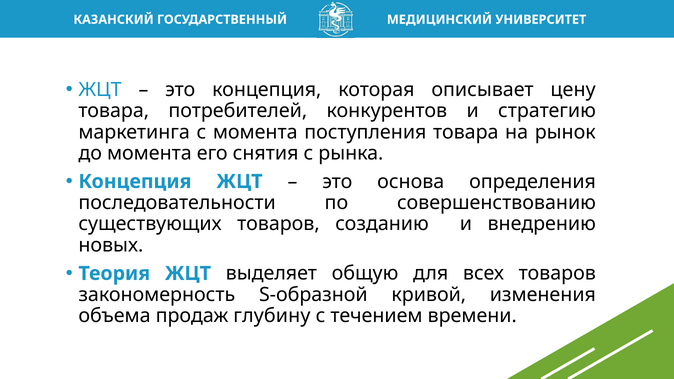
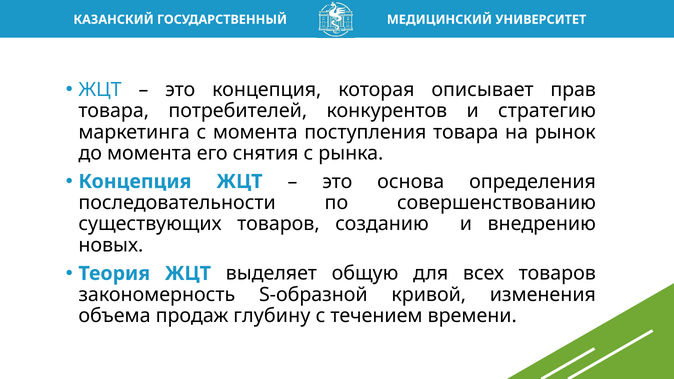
цену: цену -> прав
